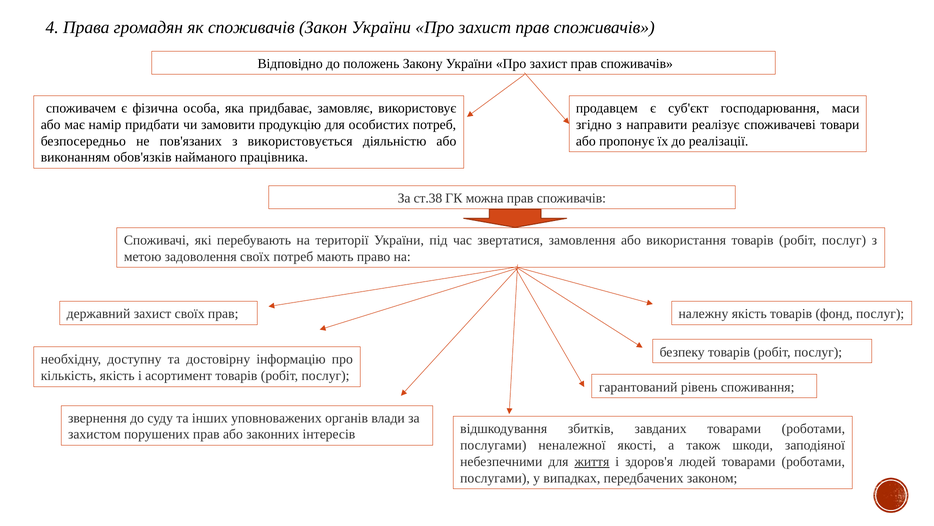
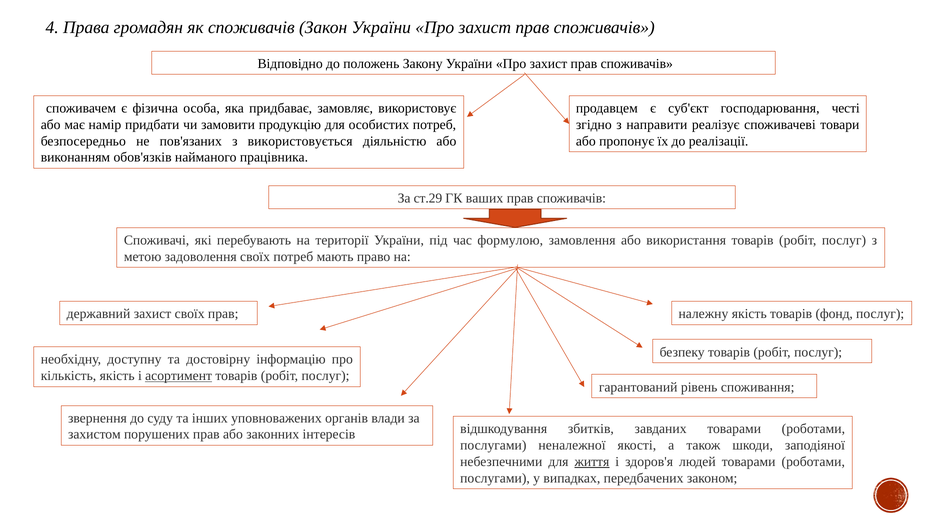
маси: маси -> честі
ст.38: ст.38 -> ст.29
можна: можна -> ваших
звертатися: звертатися -> формулою
асортимент underline: none -> present
